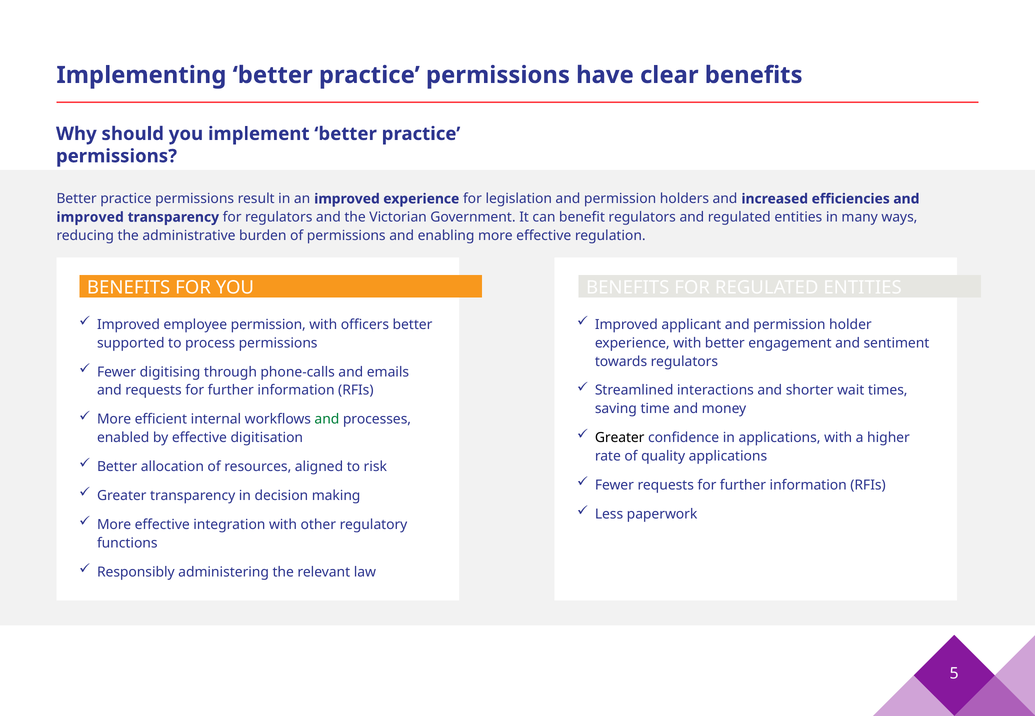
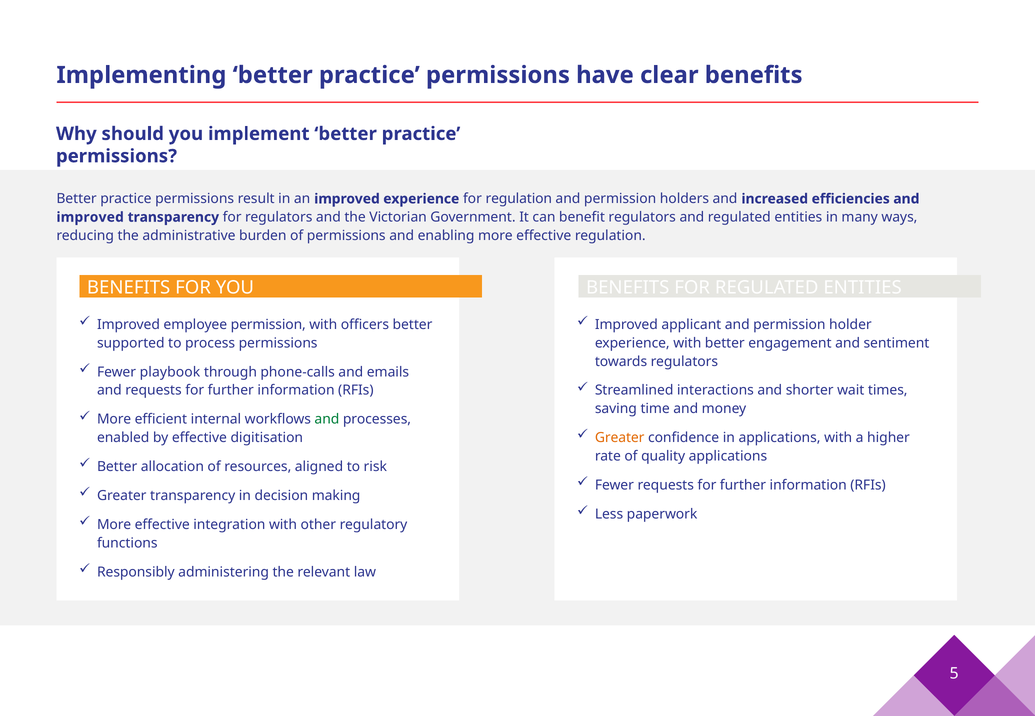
for legislation: legislation -> regulation
digitising: digitising -> playbook
Greater at (620, 438) colour: black -> orange
